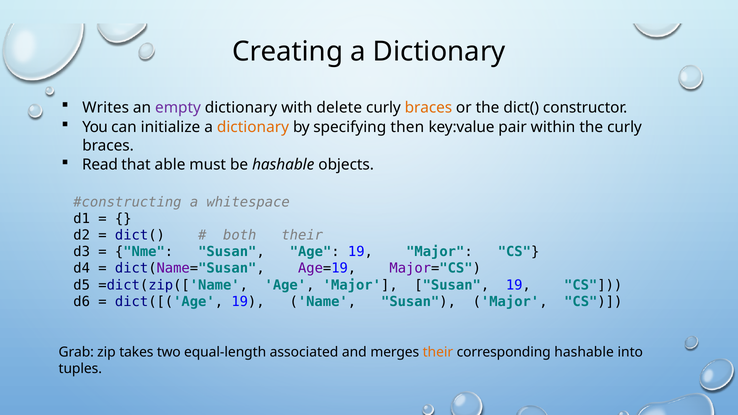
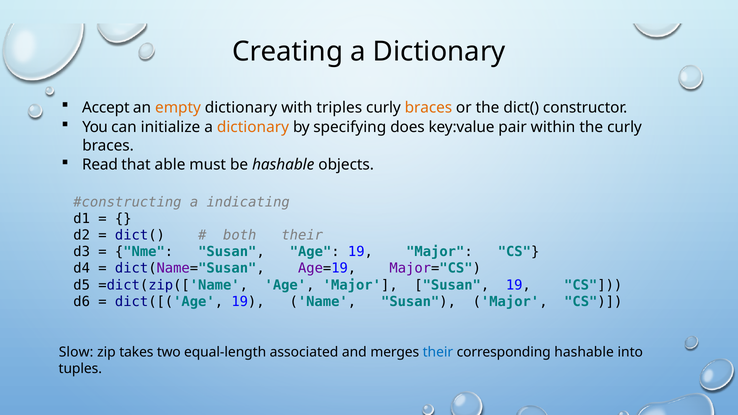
Writes: Writes -> Accept
empty colour: purple -> orange
delete: delete -> triples
then: then -> does
whitespace: whitespace -> indicating
Grab: Grab -> Slow
their at (438, 352) colour: orange -> blue
